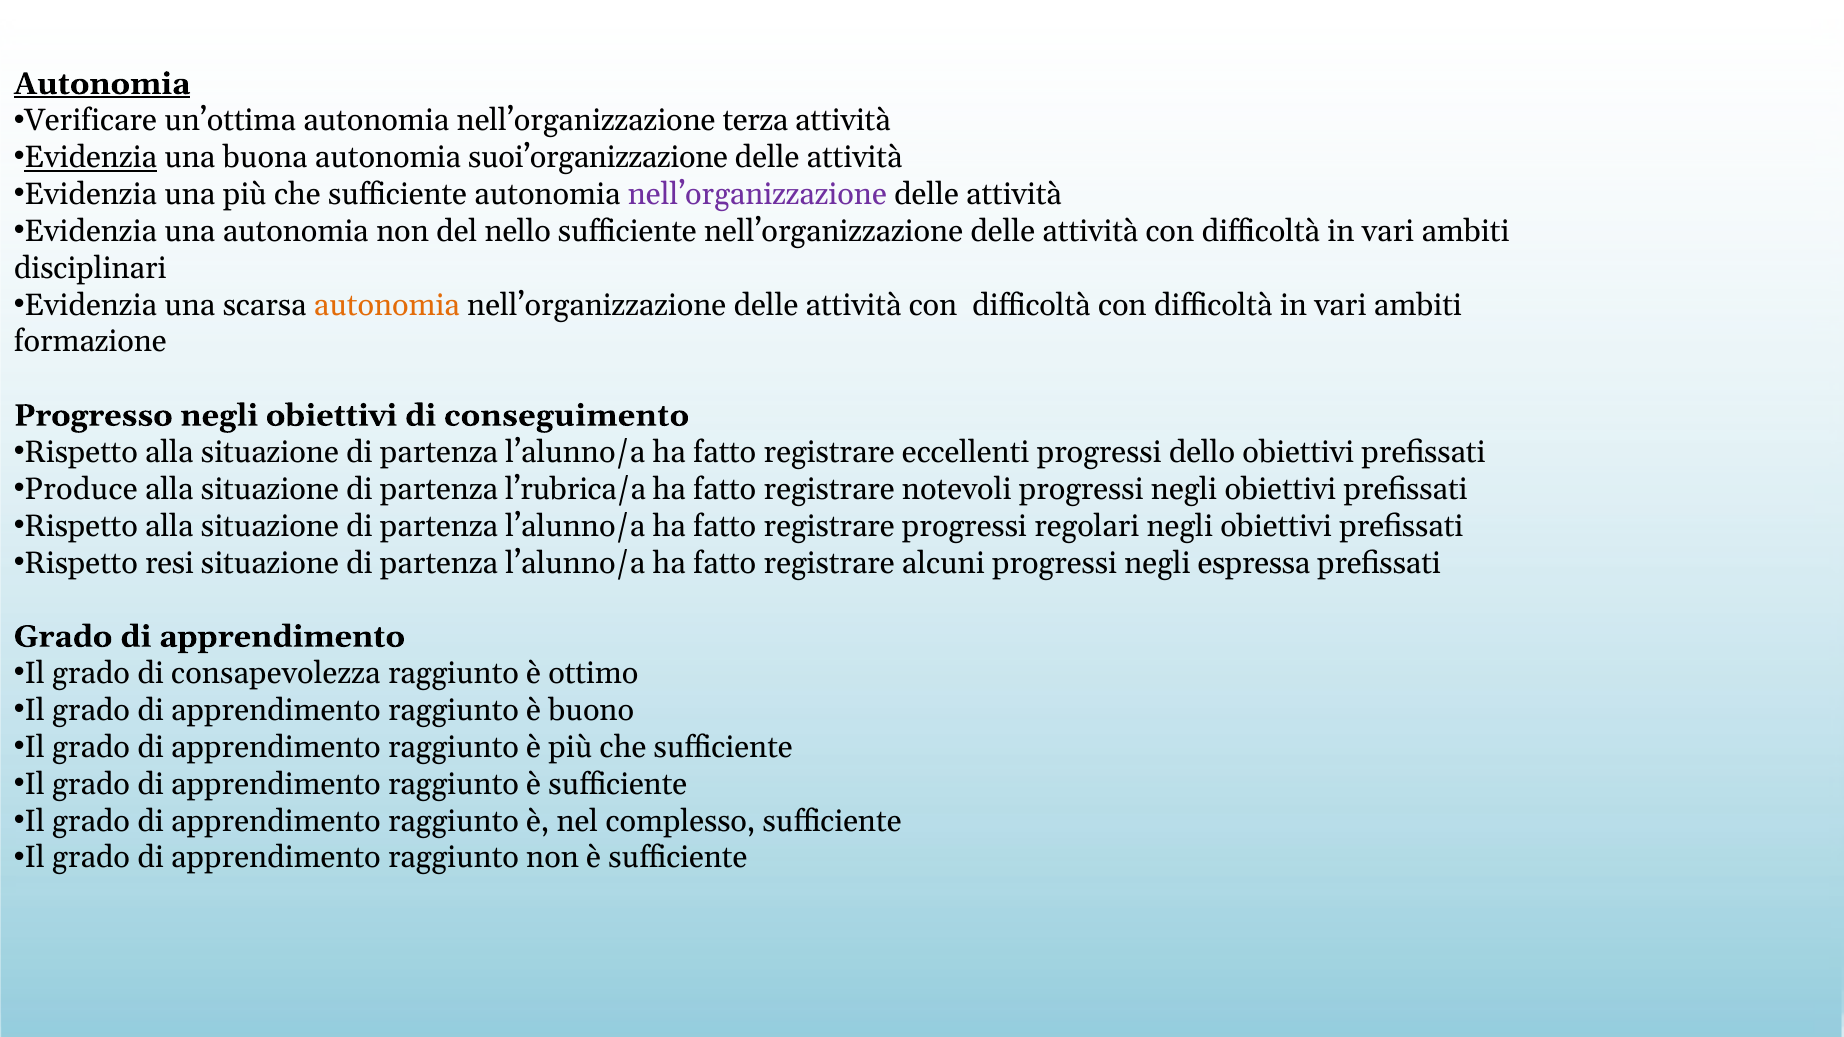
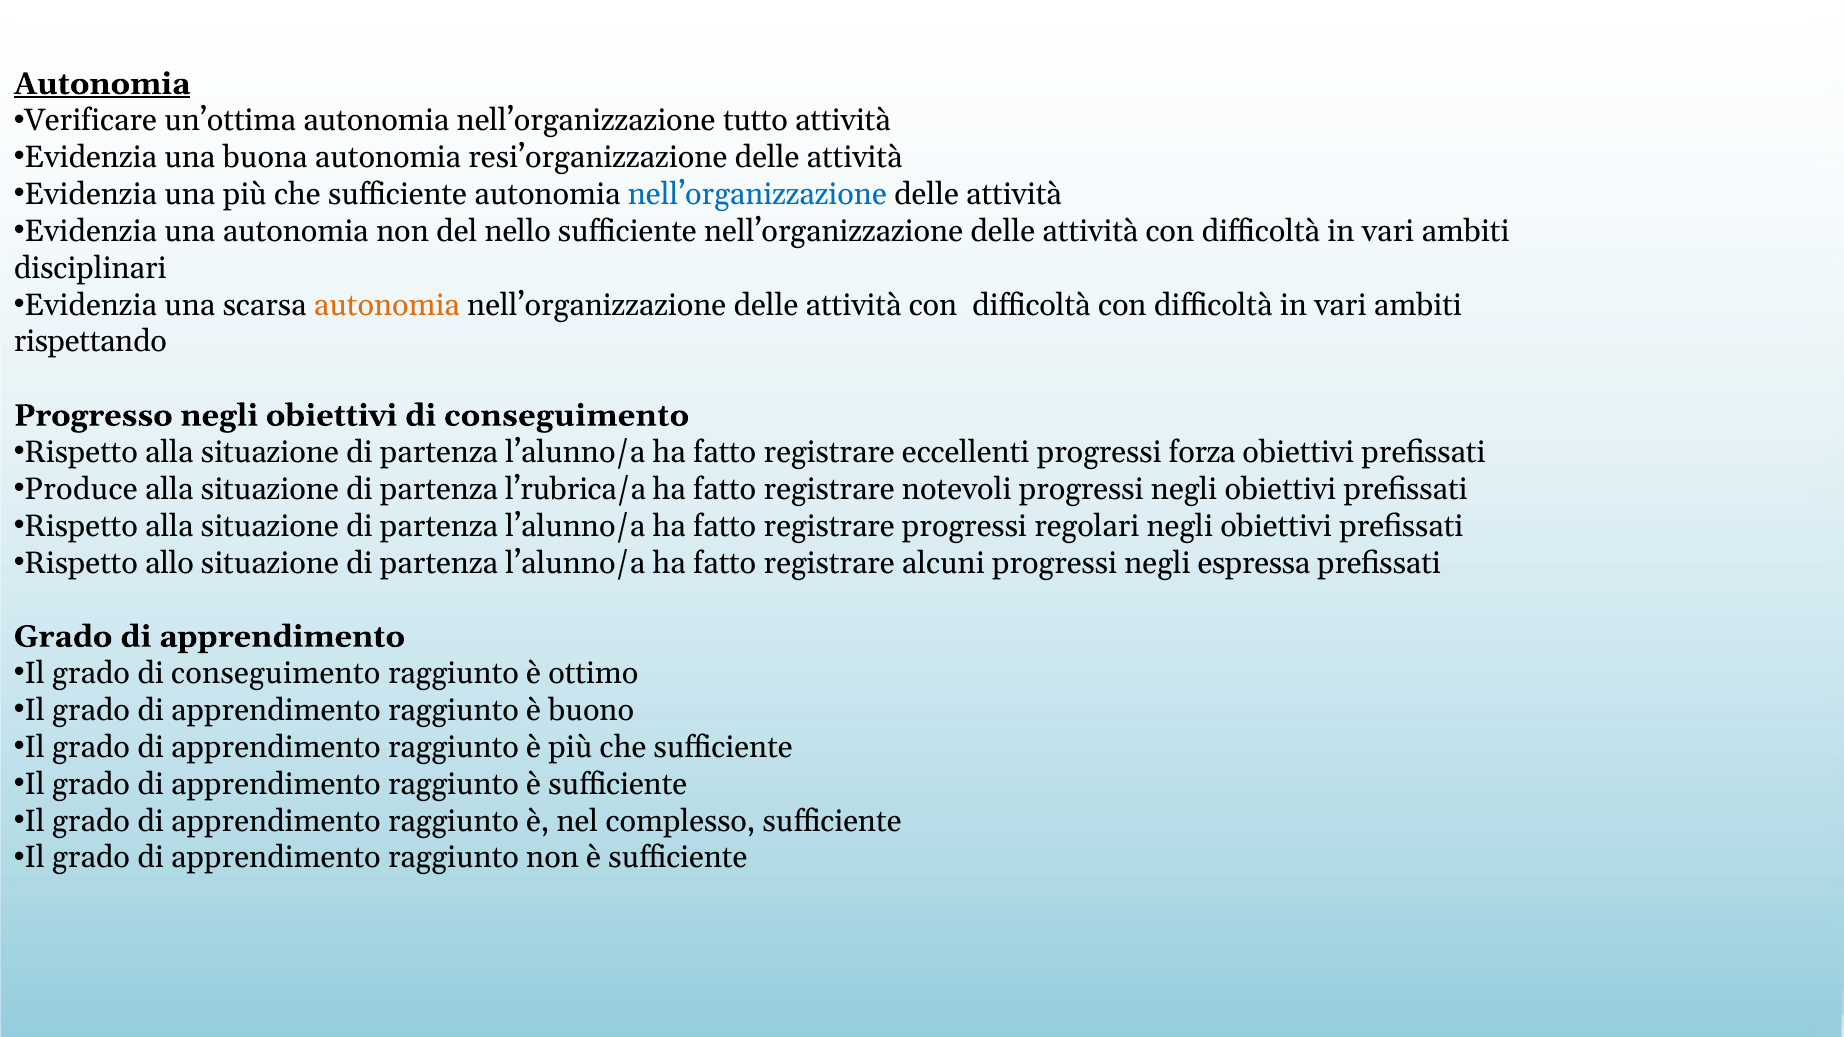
terza: terza -> tutto
Evidenzia at (91, 158) underline: present -> none
suoi’organizzazione: suoi’organizzazione -> resi’organizzazione
nell’organizzazione at (757, 194) colour: purple -> blue
formazione: formazione -> rispettando
dello: dello -> forza
resi: resi -> allo
grado di consapevolezza: consapevolezza -> conseguimento
